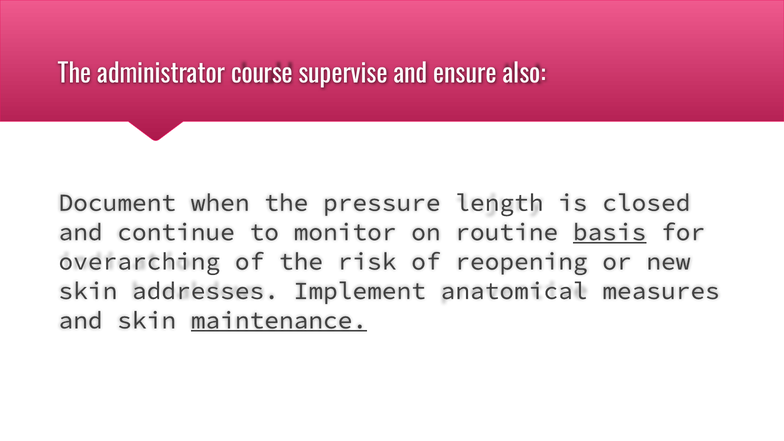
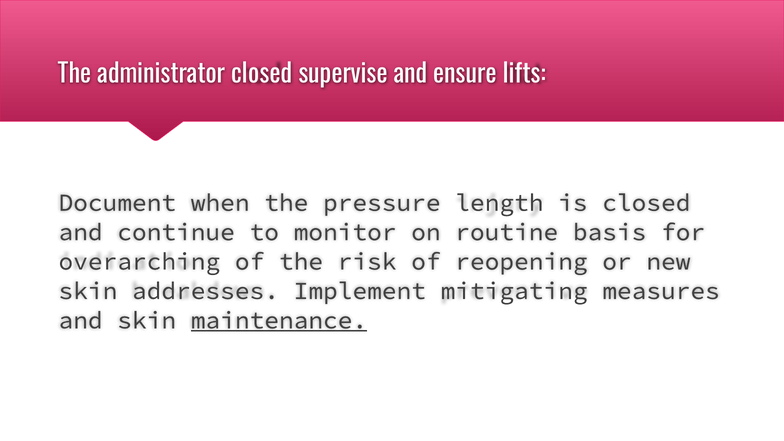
administrator course: course -> closed
also: also -> lifts
basis underline: present -> none
anatomical: anatomical -> mitigating
